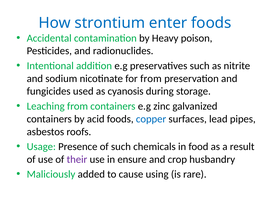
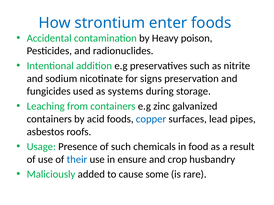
for from: from -> signs
cyanosis: cyanosis -> systems
their colour: purple -> blue
using: using -> some
